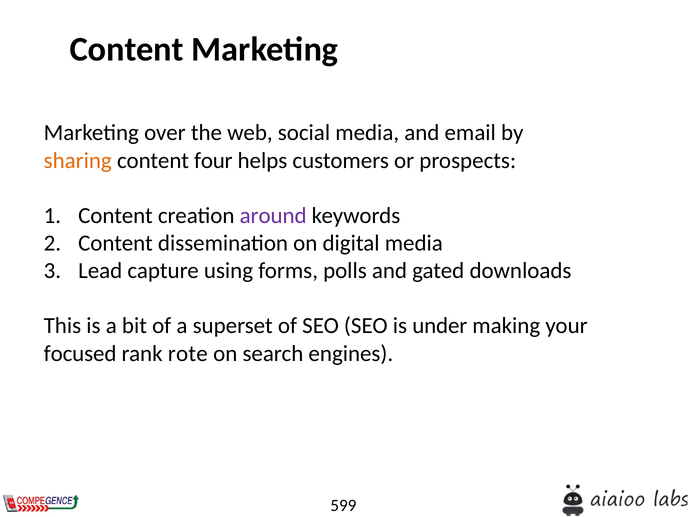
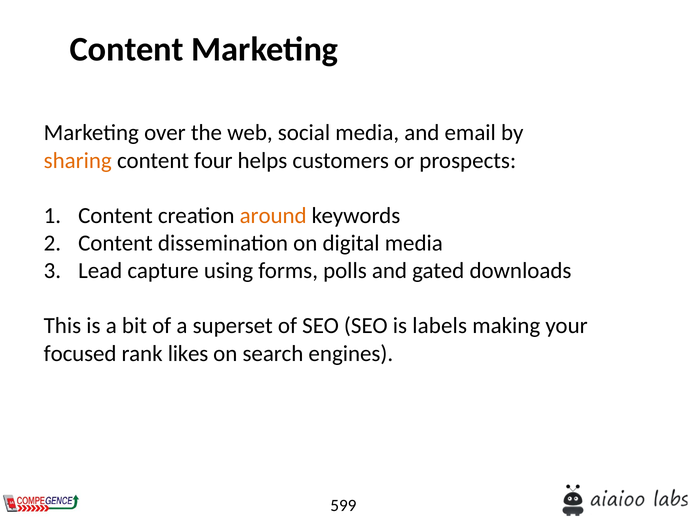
around colour: purple -> orange
under: under -> labels
rote: rote -> likes
